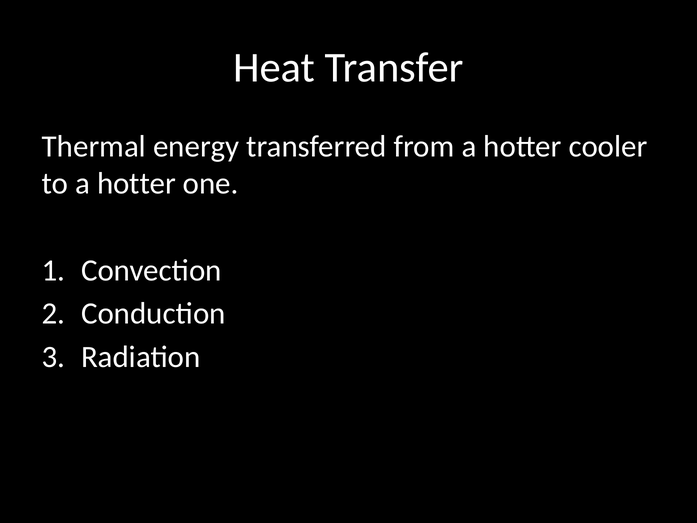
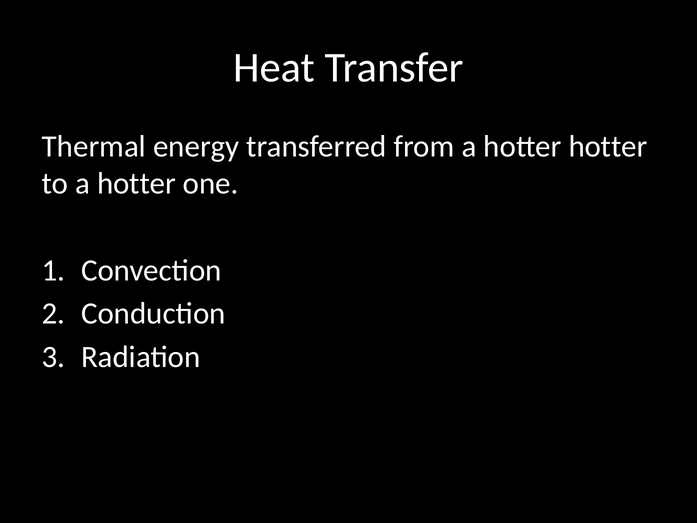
hotter cooler: cooler -> hotter
